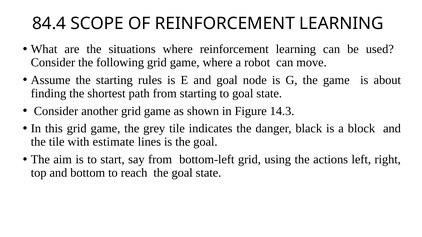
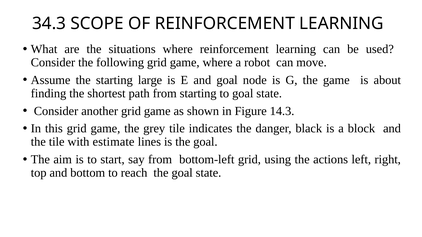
84.4: 84.4 -> 34.3
rules: rules -> large
